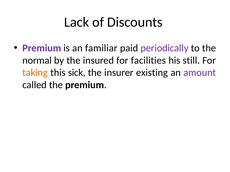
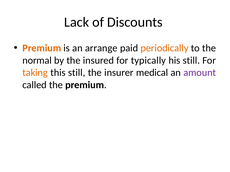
Premium at (42, 48) colour: purple -> orange
familiar: familiar -> arrange
periodically colour: purple -> orange
facilities: facilities -> typically
this sick: sick -> still
existing: existing -> medical
